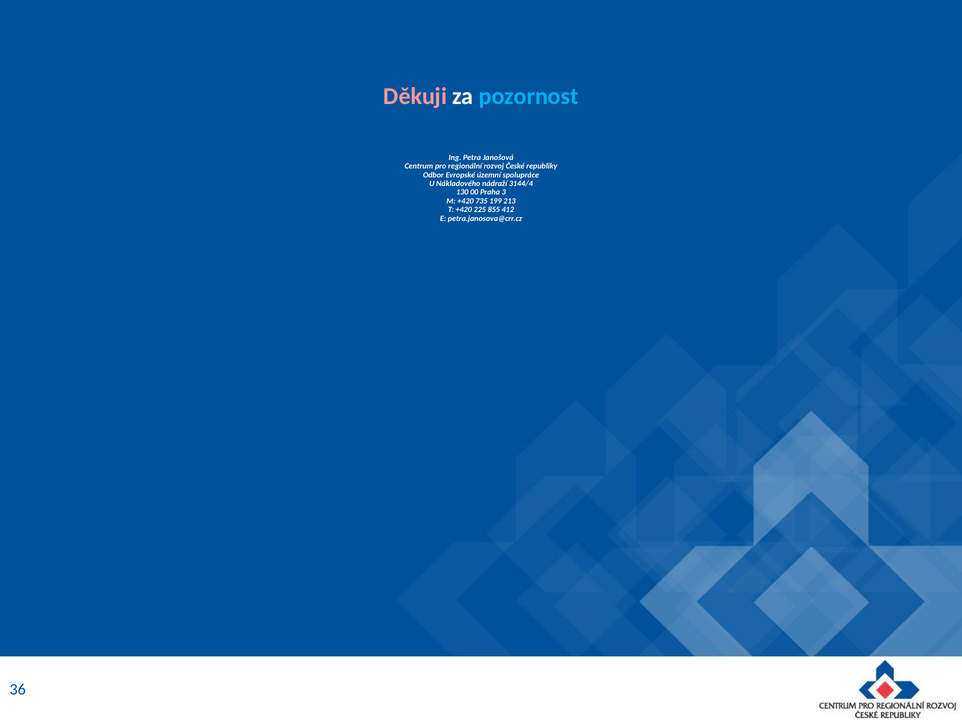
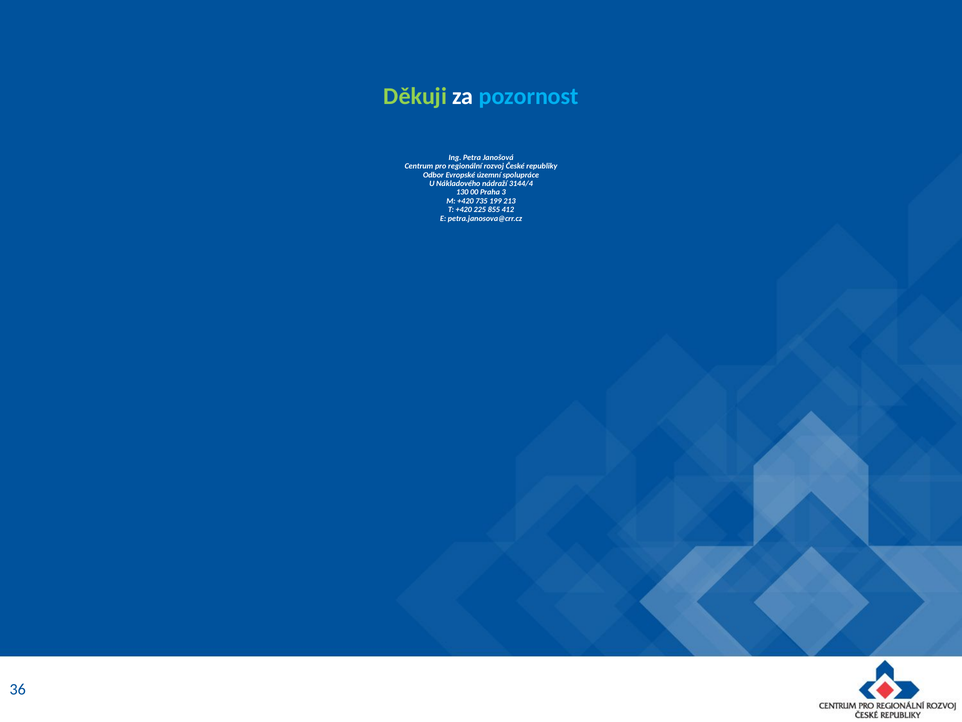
Děkuji colour: pink -> light green
